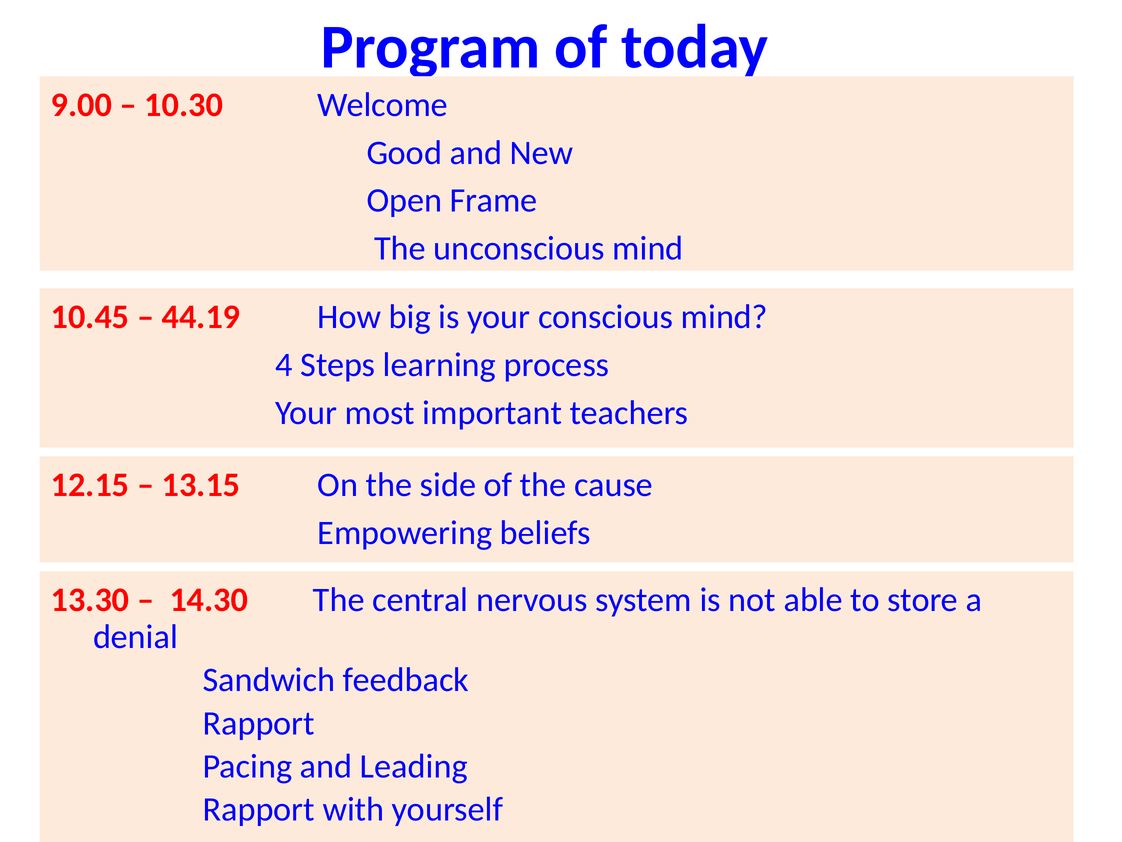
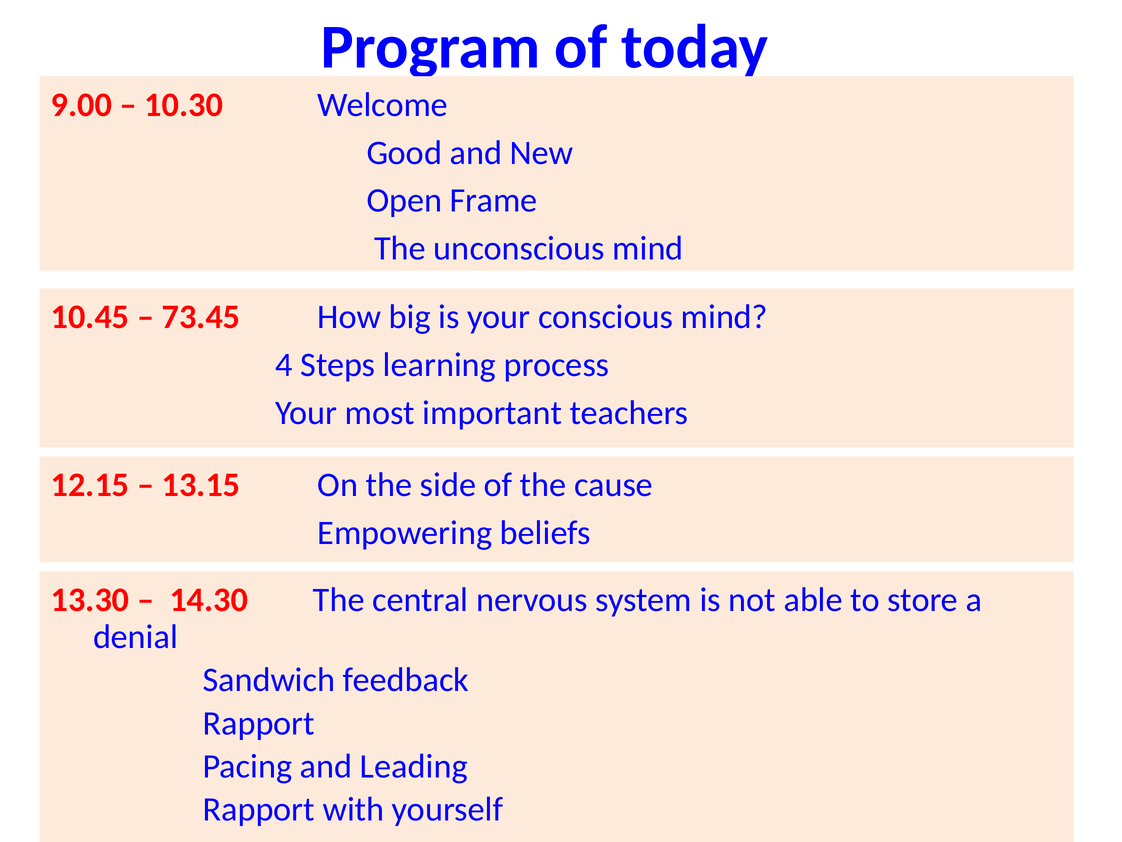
44.19: 44.19 -> 73.45
